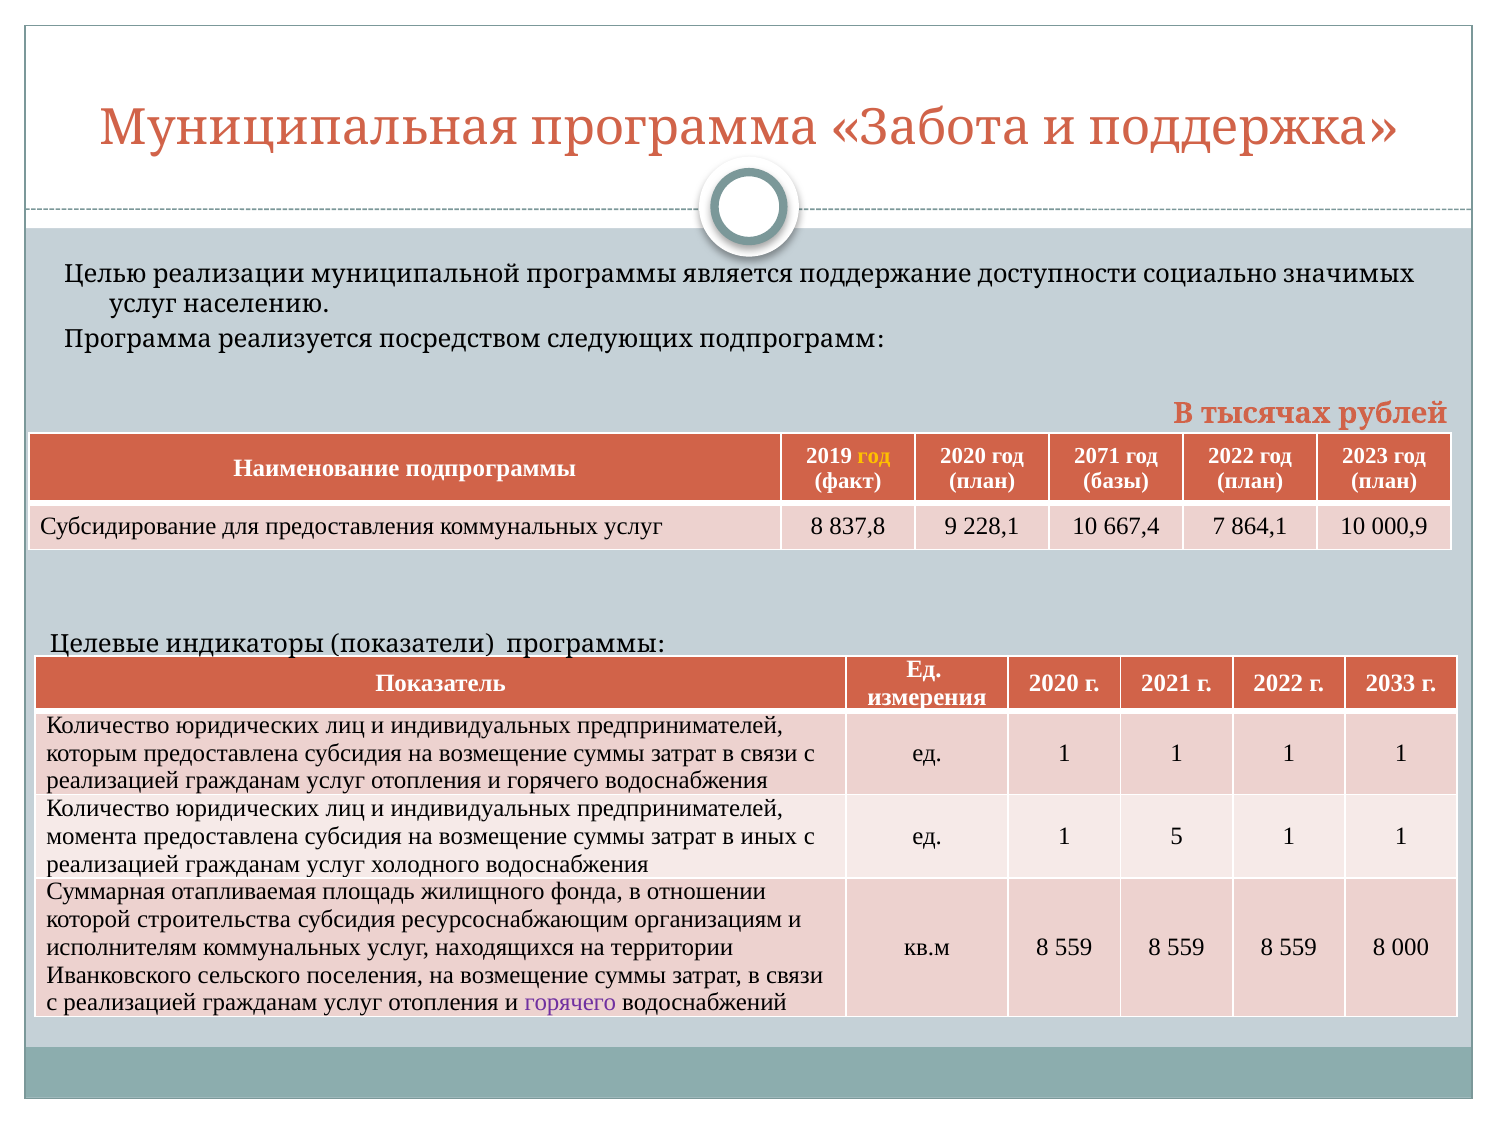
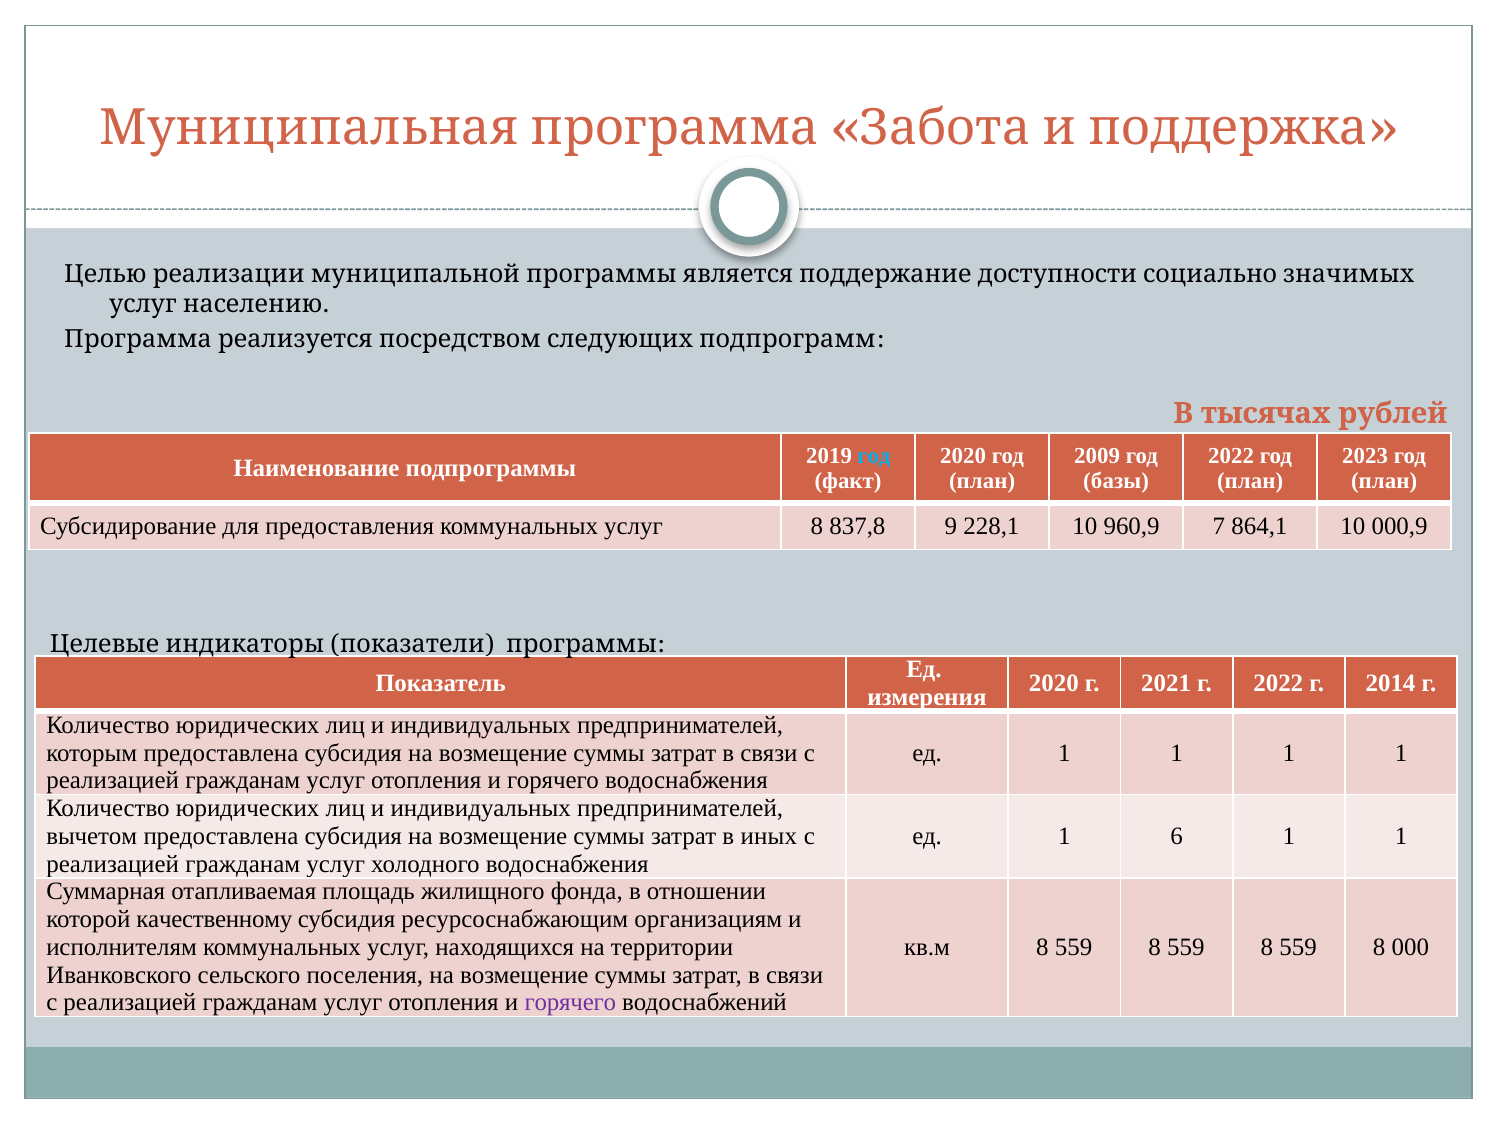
год at (874, 455) colour: yellow -> light blue
2071: 2071 -> 2009
667,4: 667,4 -> 960,9
2033: 2033 -> 2014
момента: момента -> вычетом
5: 5 -> 6
строительства: строительства -> качественному
